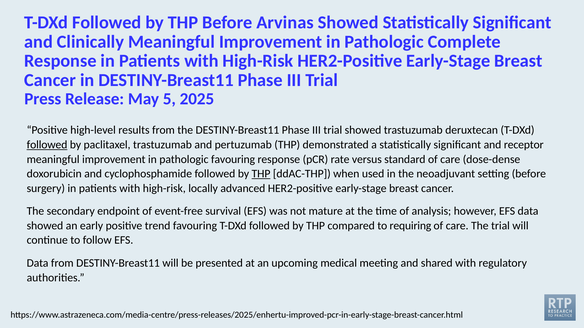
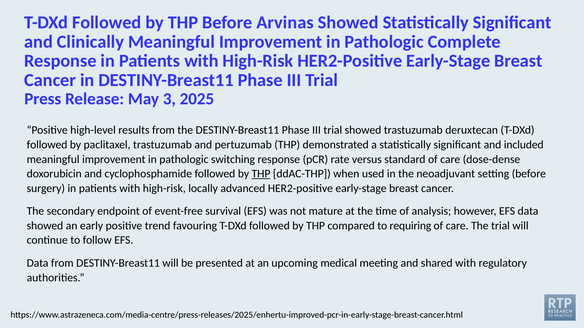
5: 5 -> 3
followed at (47, 145) underline: present -> none
receptor: receptor -> included
pathologic favouring: favouring -> switching
